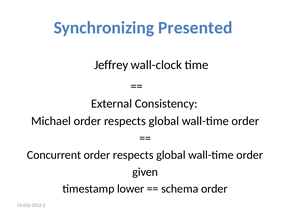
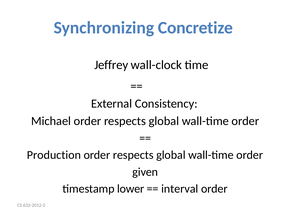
Presented: Presented -> Concretize
Concurrent: Concurrent -> Production
schema: schema -> interval
